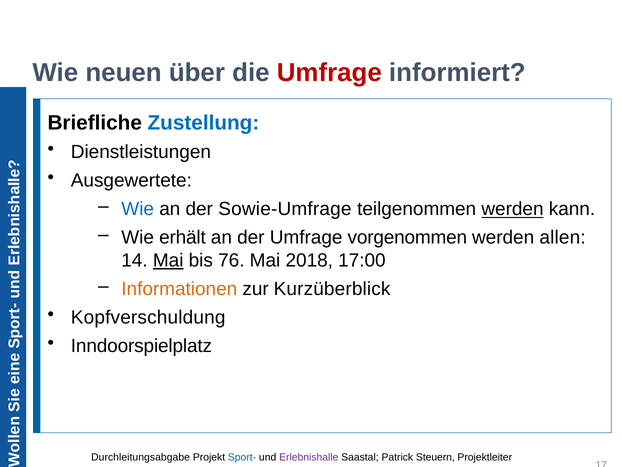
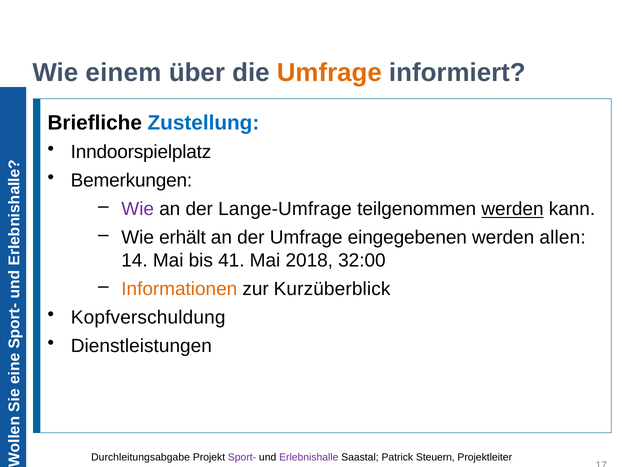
neuen: neuen -> einem
Umfrage at (329, 73) colour: red -> orange
Dienstleistungen: Dienstleistungen -> Inndoorspielplatz
Ausgewertete: Ausgewertete -> Bemerkungen
Wie at (138, 209) colour: blue -> purple
Sowie-Umfrage: Sowie-Umfrage -> Lange-Umfrage
vorgenommen: vorgenommen -> eingegebenen
Mai at (168, 260) underline: present -> none
76: 76 -> 41
17:00: 17:00 -> 32:00
Inndoorspielplatz: Inndoorspielplatz -> Dienstleistungen
Sport- colour: blue -> purple
